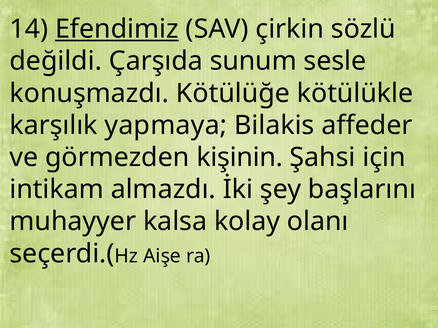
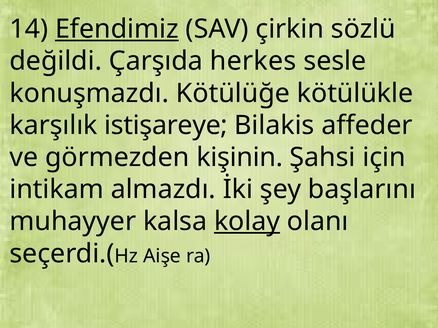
sunum: sunum -> herkes
yapmaya: yapmaya -> istişareye
kolay underline: none -> present
